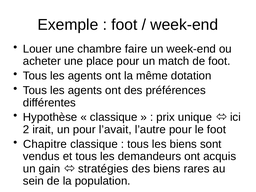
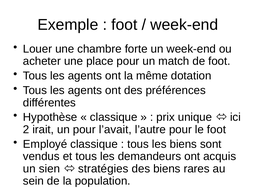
faire: faire -> forte
Chapitre: Chapitre -> Employé
gain: gain -> sien
